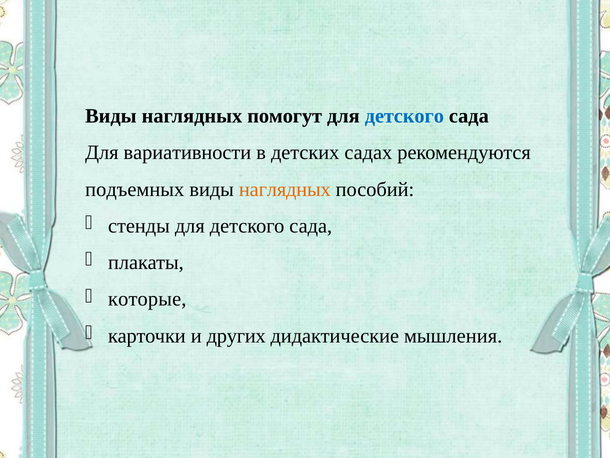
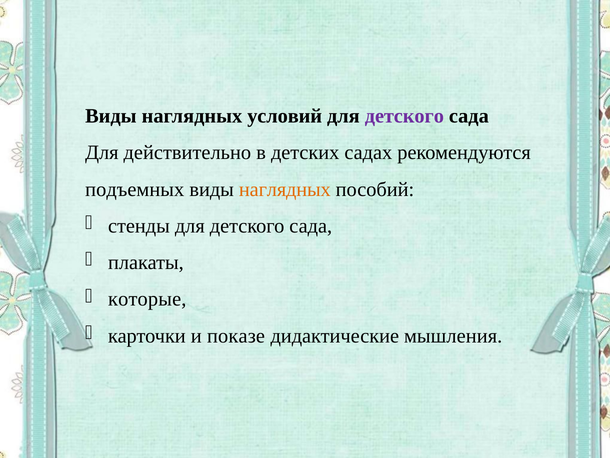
помогут: помогут -> условий
детского at (404, 116) colour: blue -> purple
вариативности: вариативности -> действительно
других: других -> показе
